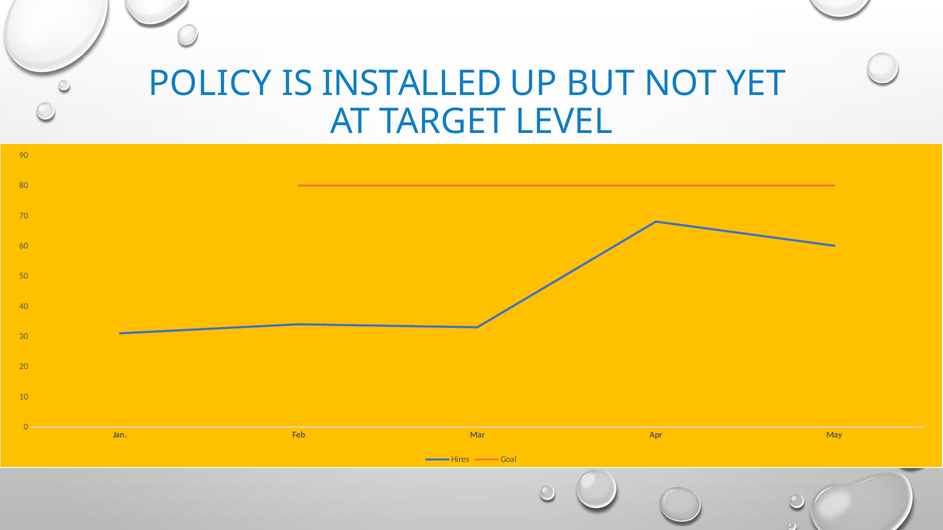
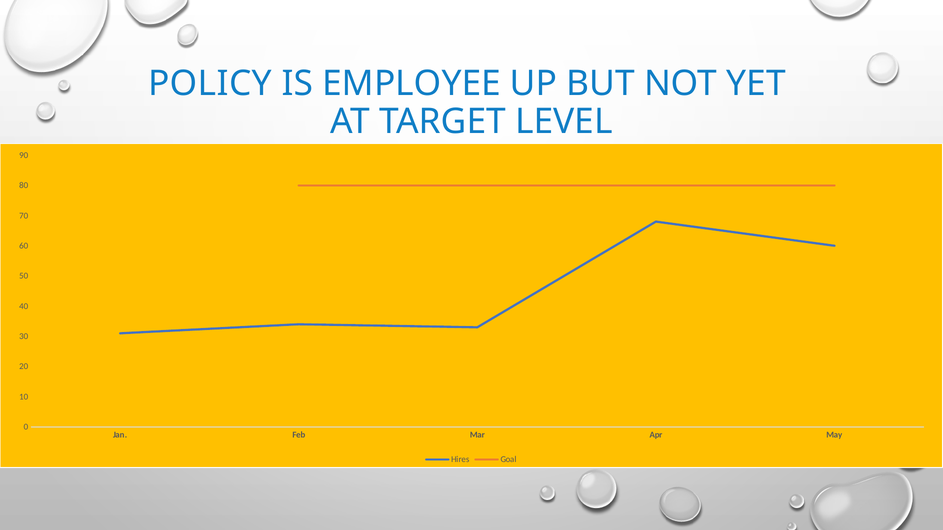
INSTALLED: INSTALLED -> EMPLOYEE
